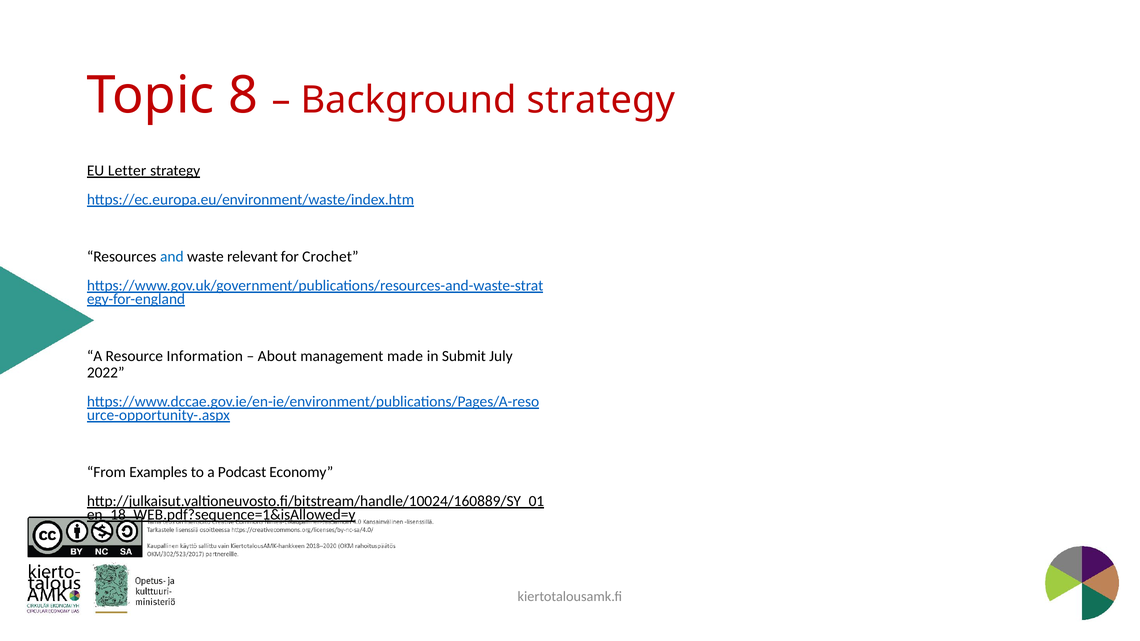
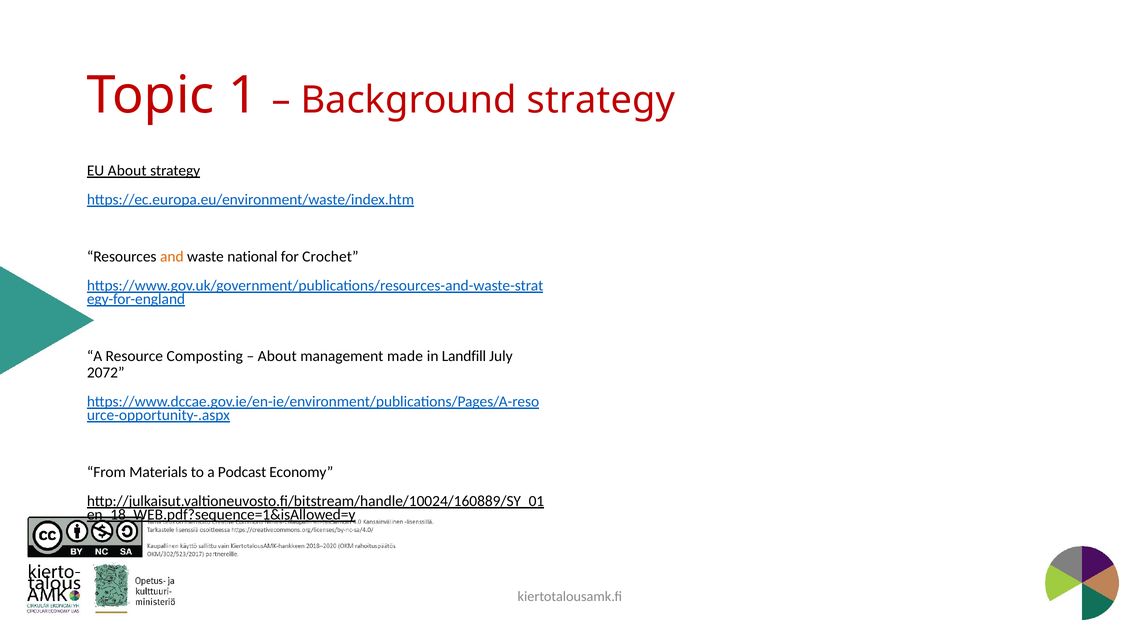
8: 8 -> 1
EU Letter: Letter -> About
and colour: blue -> orange
relevant: relevant -> national
Information: Information -> Composting
Submit: Submit -> Landfill
2022: 2022 -> 2072
Examples: Examples -> Materials
